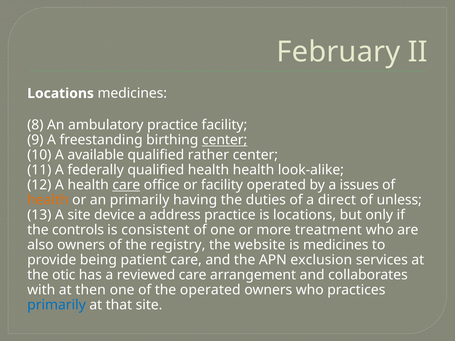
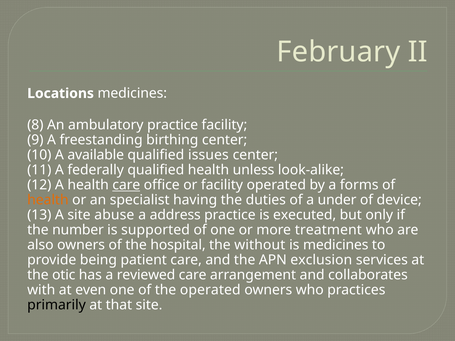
center at (225, 140) underline: present -> none
rather: rather -> issues
health health: health -> unless
issues: issues -> forms
an primarily: primarily -> specialist
direct: direct -> under
unless: unless -> device
device: device -> abuse
is locations: locations -> executed
controls: controls -> number
consistent: consistent -> supported
registry: registry -> hospital
website: website -> without
then: then -> even
primarily at (56, 305) colour: blue -> black
